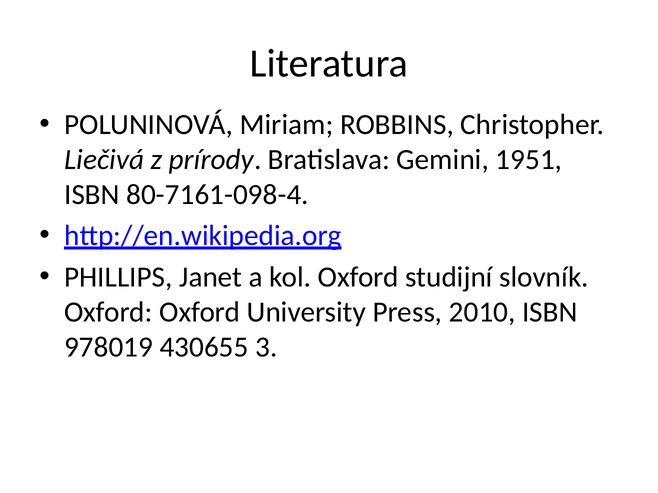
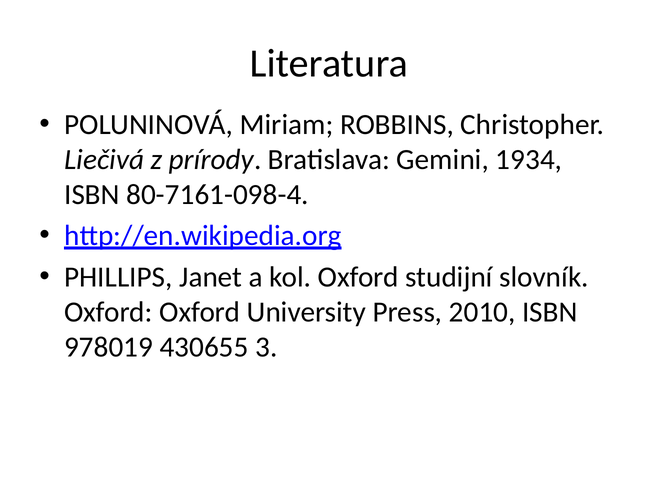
1951: 1951 -> 1934
